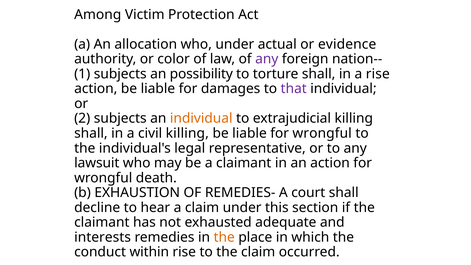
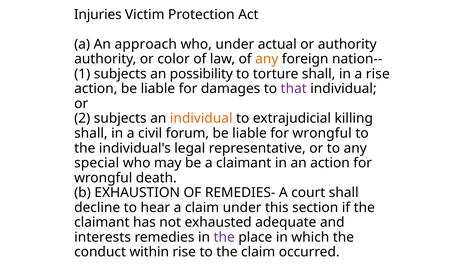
Among: Among -> Injuries
allocation: allocation -> approach
or evidence: evidence -> authority
any at (267, 59) colour: purple -> orange
civil killing: killing -> forum
lawsuit: lawsuit -> special
the at (224, 237) colour: orange -> purple
